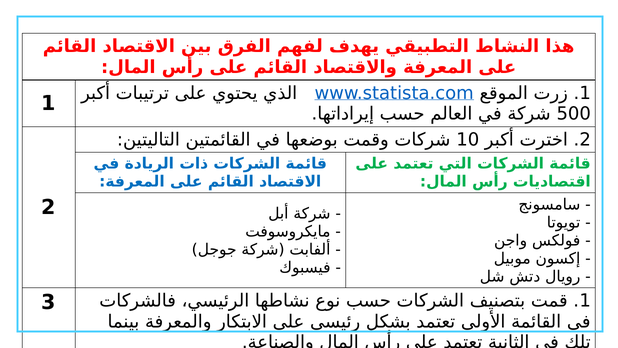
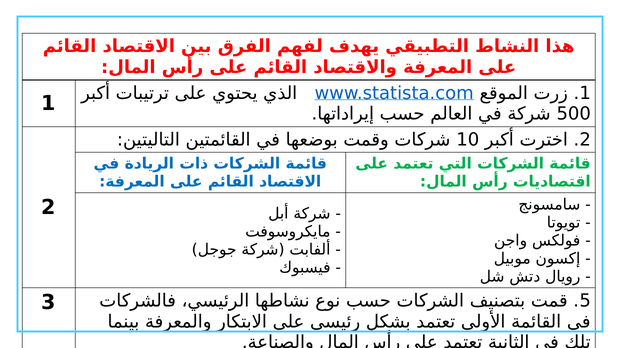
3 1: 1 -> 5
